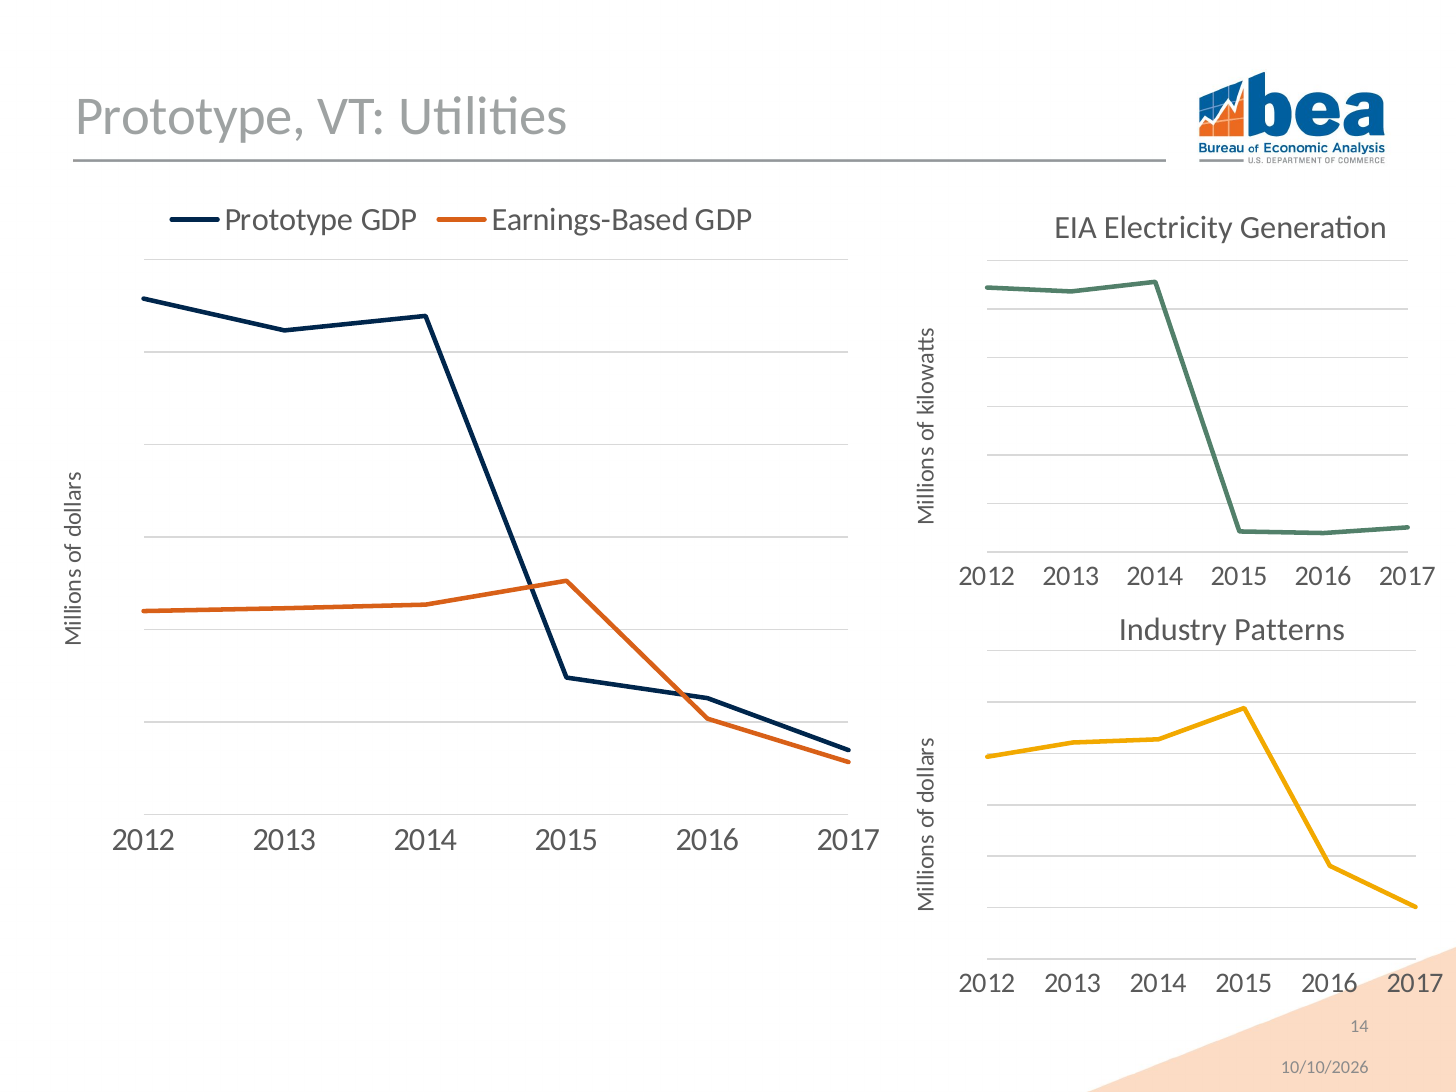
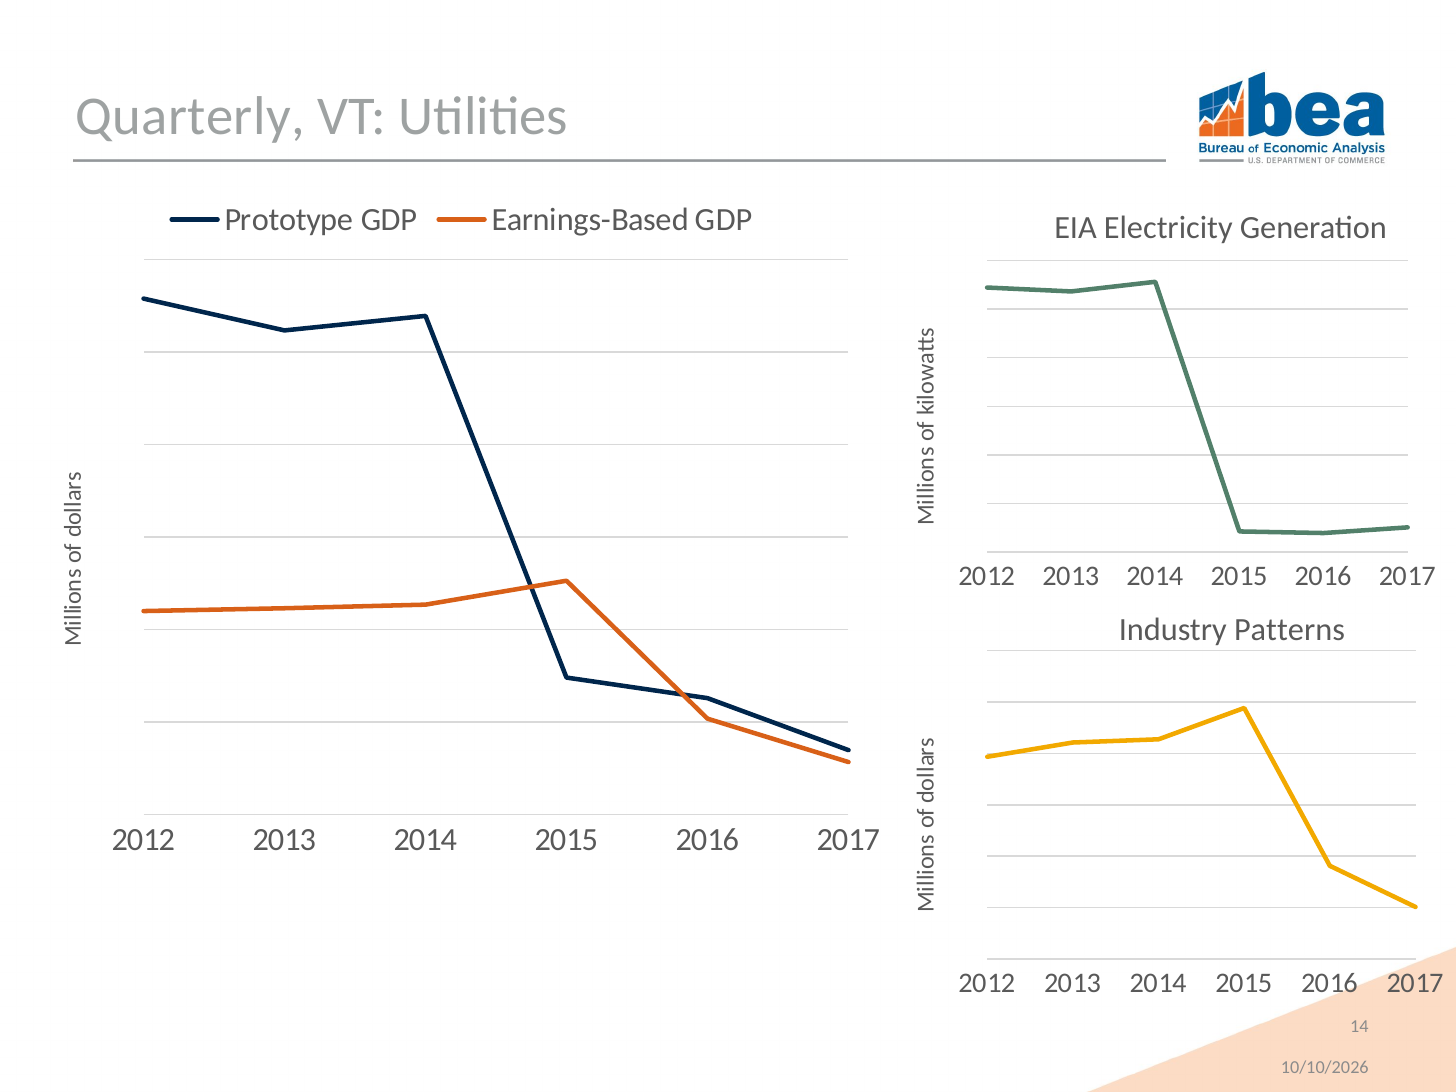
Prototype at (191, 117): Prototype -> Quarterly
